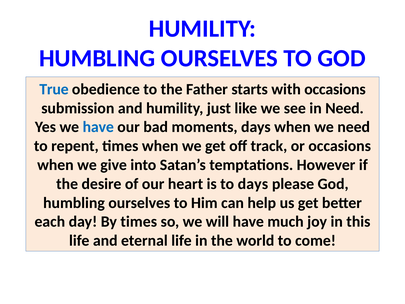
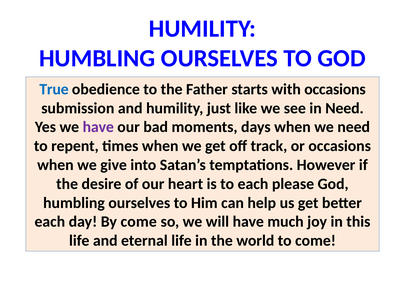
have at (98, 127) colour: blue -> purple
to days: days -> each
By times: times -> come
